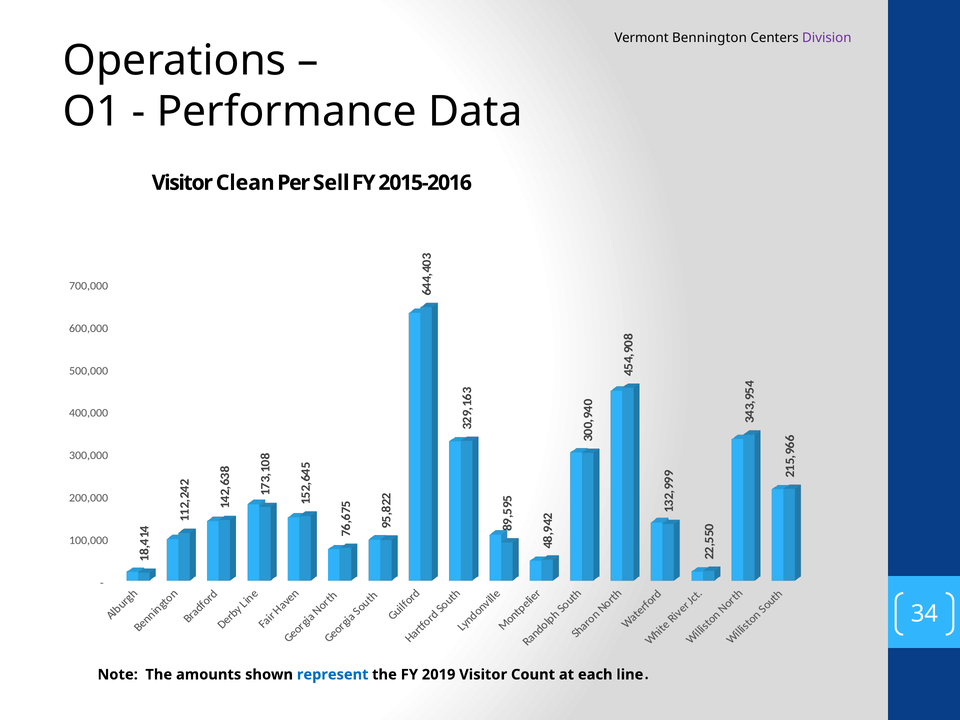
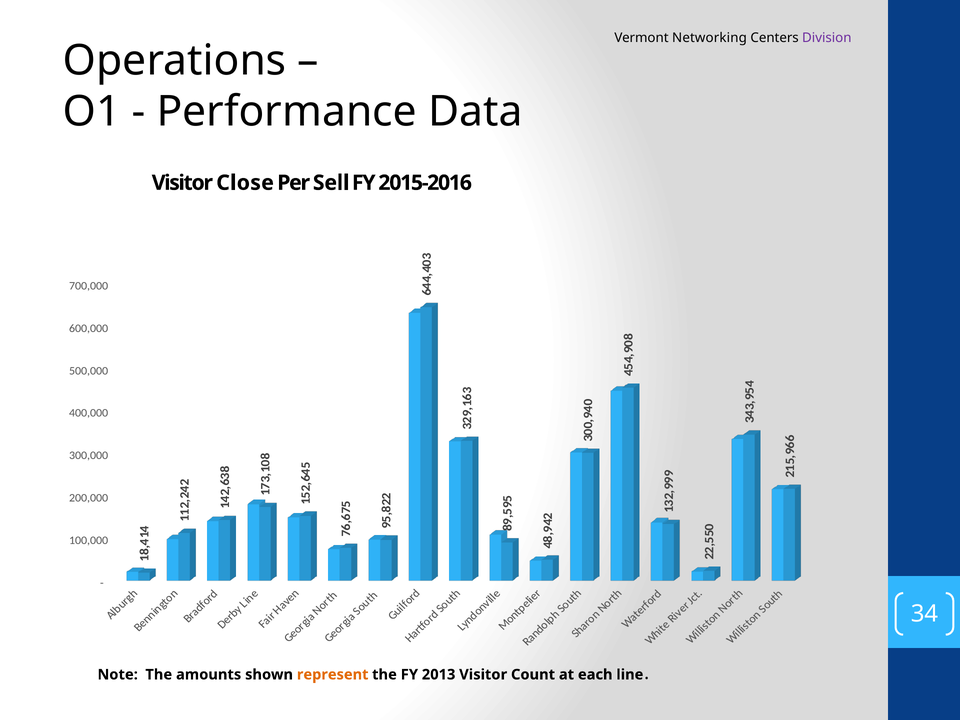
Bennington: Bennington -> Networking
Clean: Clean -> Close
represent colour: blue -> orange
2019: 2019 -> 2013
